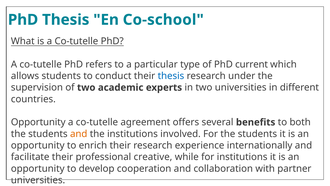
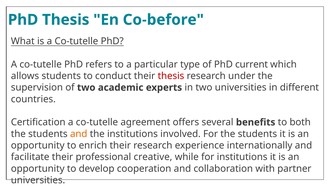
Co-school: Co-school -> Co-before
thesis at (171, 76) colour: blue -> red
Opportunity at (38, 122): Opportunity -> Certification
